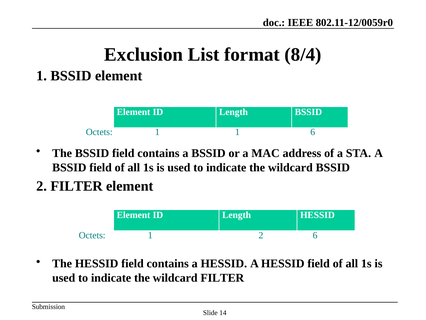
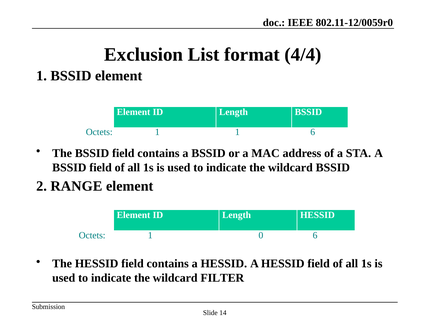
8/4: 8/4 -> 4/4
2 FILTER: FILTER -> RANGE
1 2: 2 -> 0
